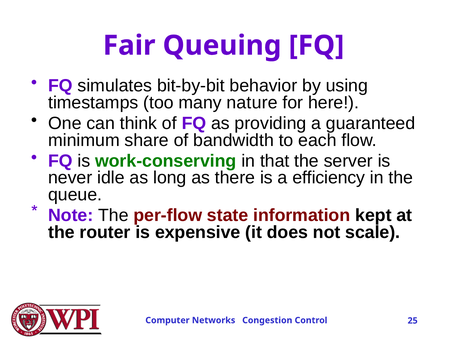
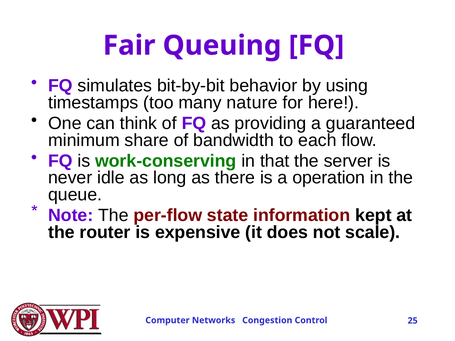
efficiency: efficiency -> operation
